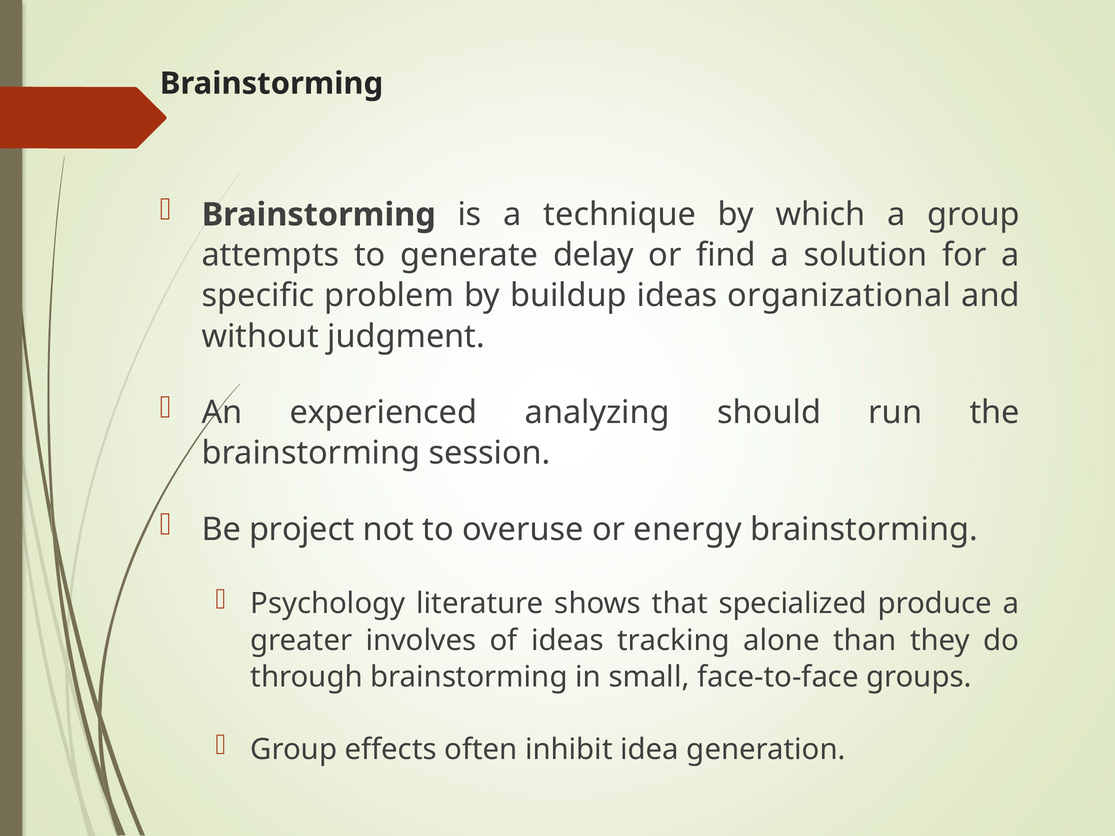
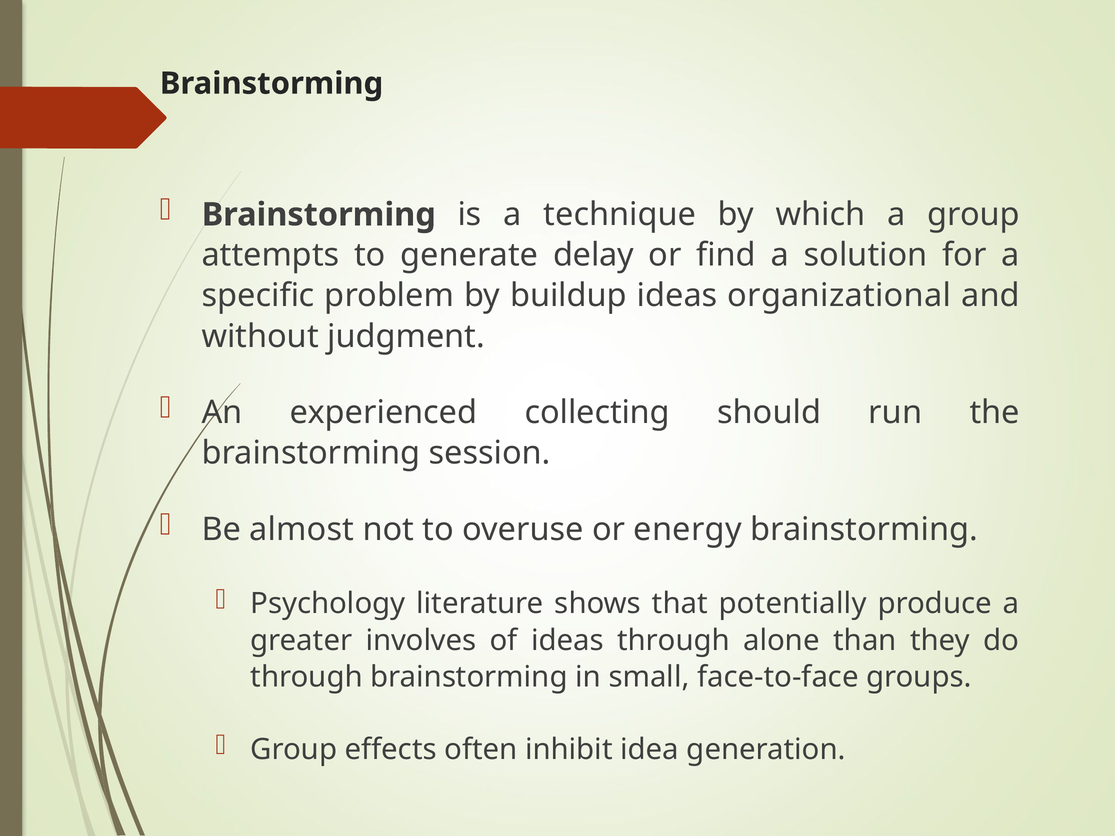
analyzing: analyzing -> collecting
project: project -> almost
specialized: specialized -> potentially
ideas tracking: tracking -> through
